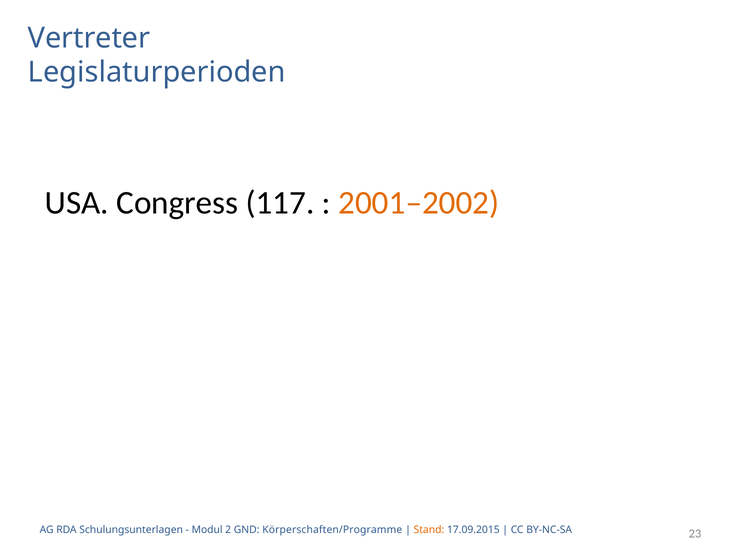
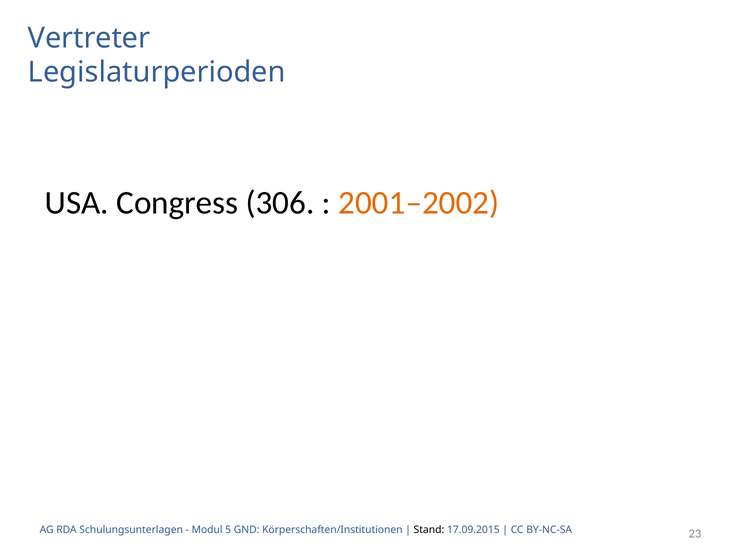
117: 117 -> 306
2: 2 -> 5
Körperschaften/Programme: Körperschaften/Programme -> Körperschaften/Institutionen
Stand colour: orange -> black
